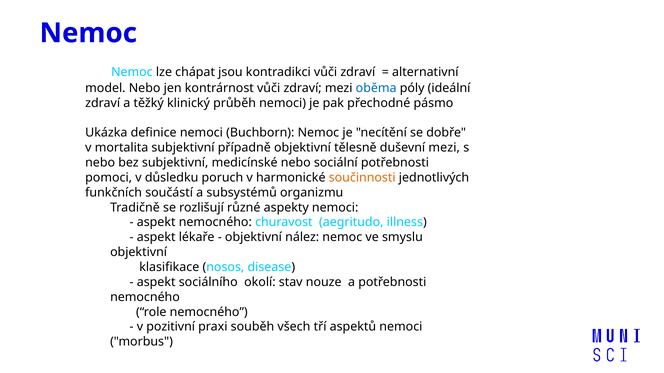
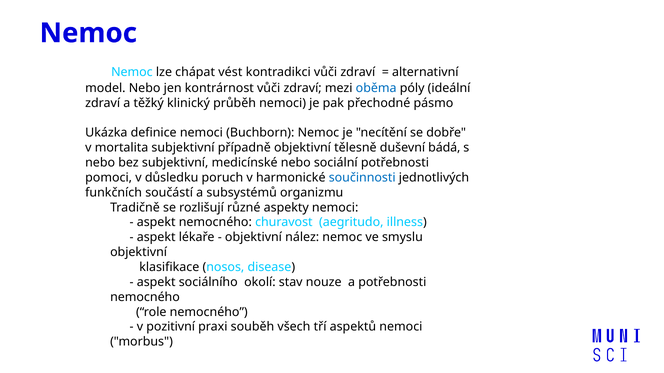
jsou: jsou -> vést
duševní mezi: mezi -> bádá
součinnosti colour: orange -> blue
